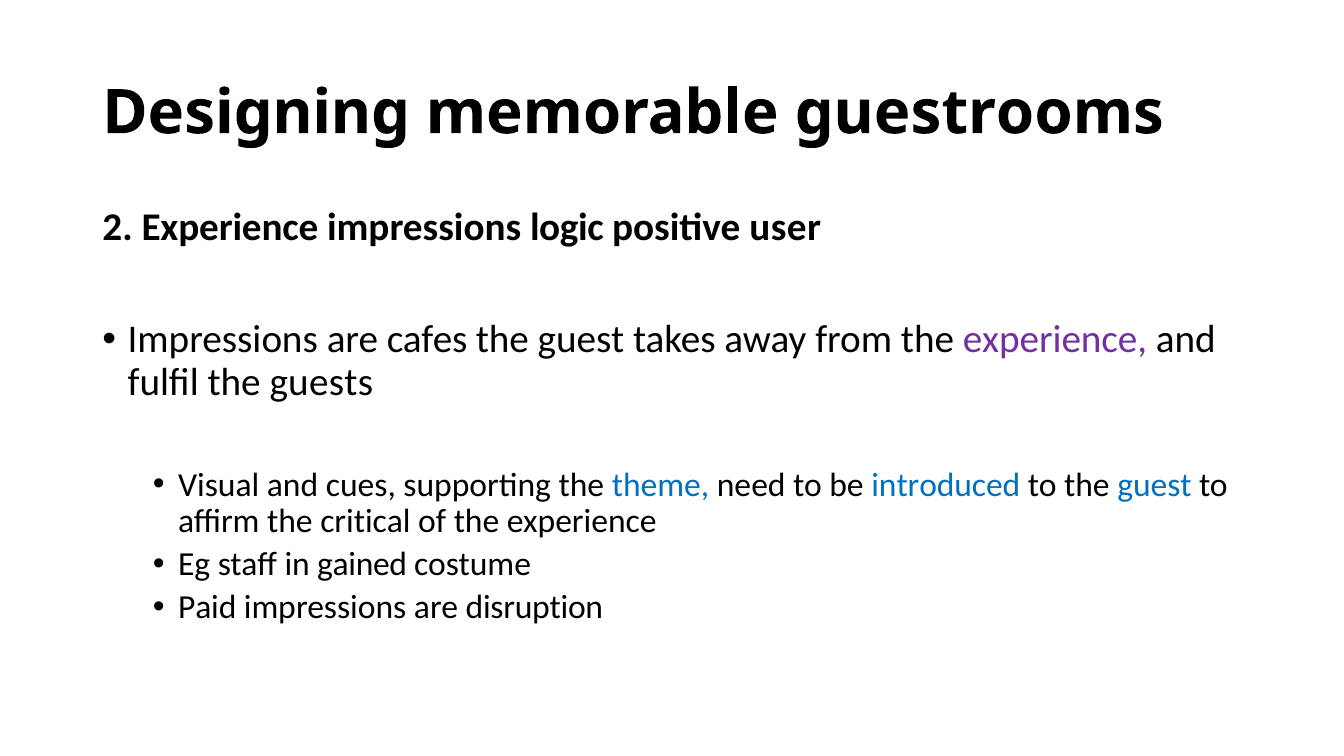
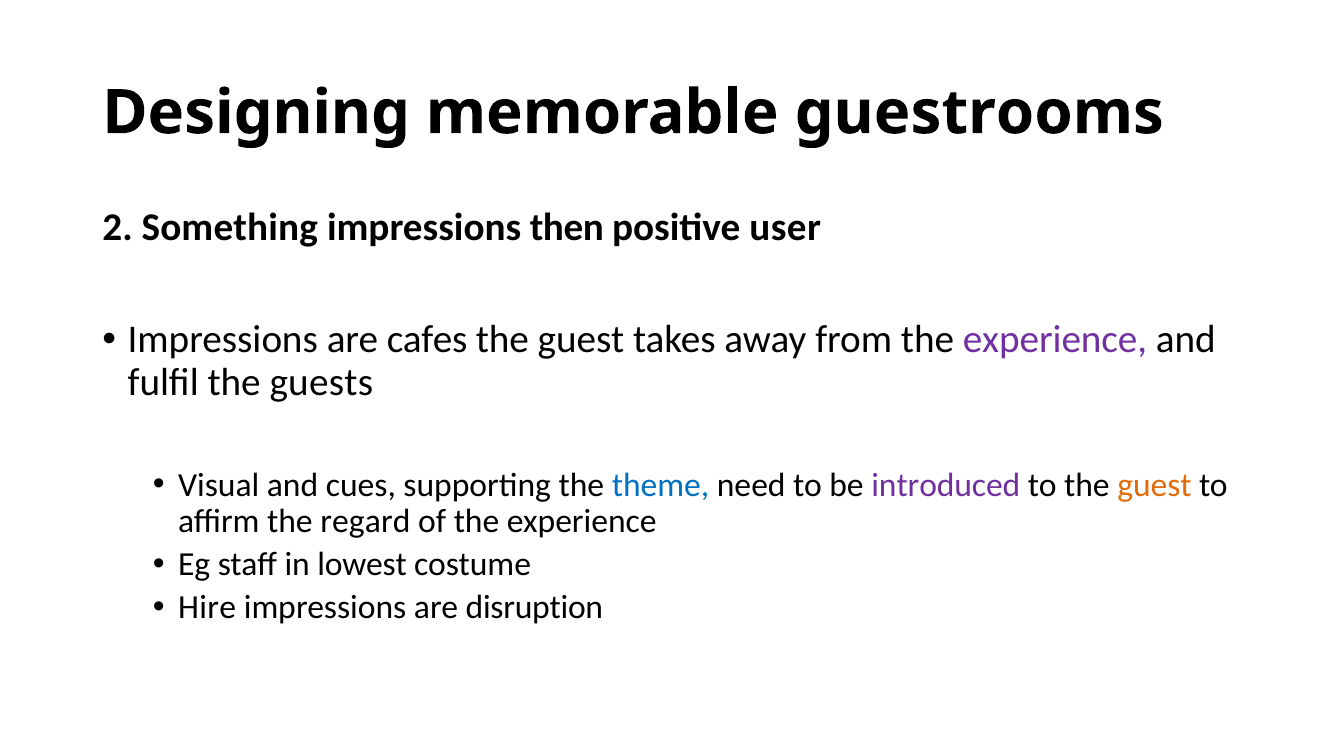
2 Experience: Experience -> Something
logic: logic -> then
introduced colour: blue -> purple
guest at (1154, 485) colour: blue -> orange
critical: critical -> regard
gained: gained -> lowest
Paid: Paid -> Hire
